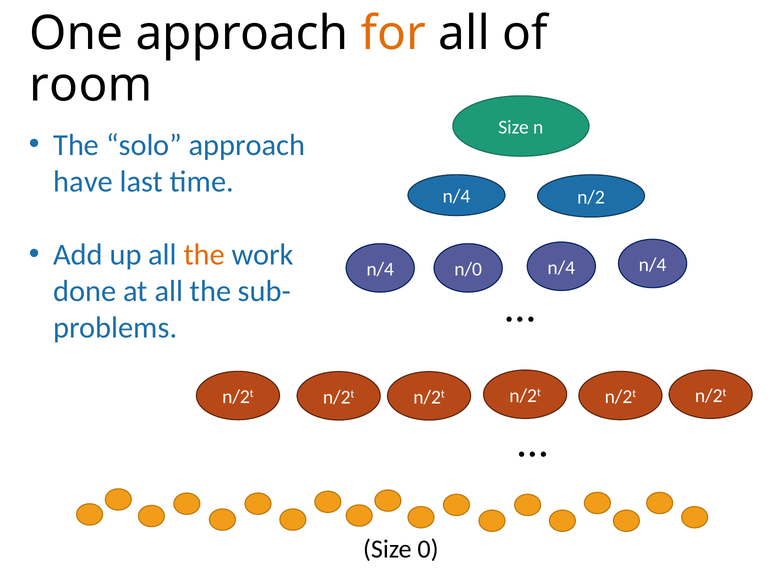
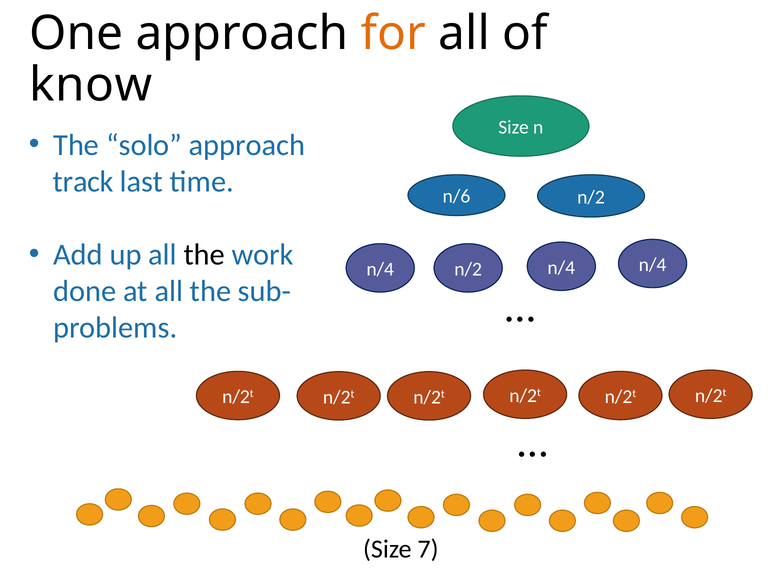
room: room -> know
have: have -> track
n/4 at (456, 197): n/4 -> n/6
the at (204, 255) colour: orange -> black
n/0 at (468, 269): n/0 -> n/2
0: 0 -> 7
